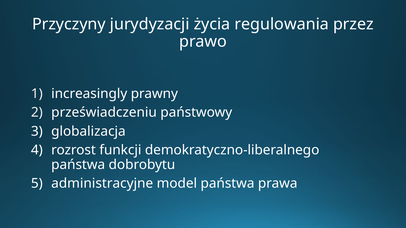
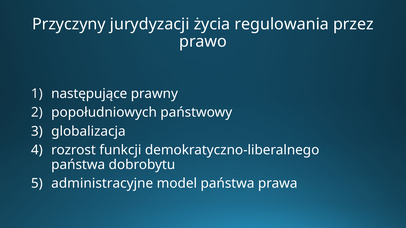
increasingly: increasingly -> następujące
przeświadczeniu: przeświadczeniu -> popołudniowych
